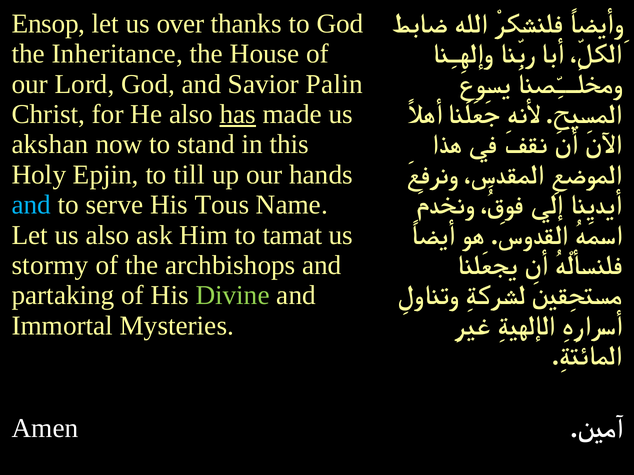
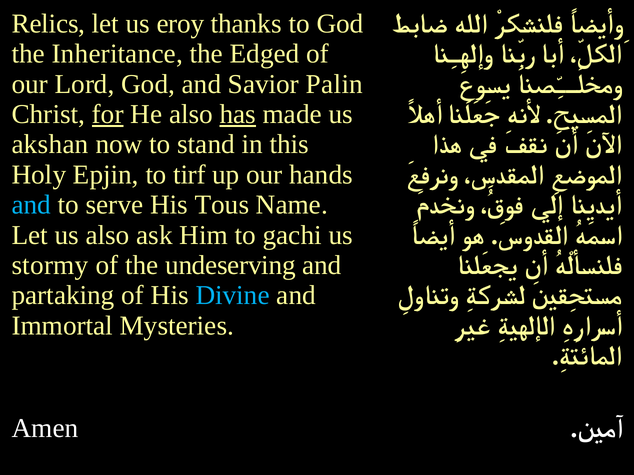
Ensop: Ensop -> Relics
over: over -> eroy
House: House -> Edged
for underline: none -> present
till: till -> tirf
tamat: tamat -> gachi
archbishops: archbishops -> undeserving
Divine colour: light green -> light blue
